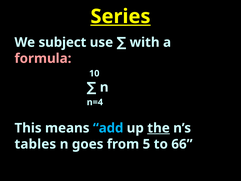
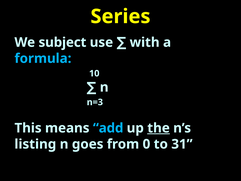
Series underline: present -> none
formula colour: pink -> light blue
n=4: n=4 -> n=3
tables: tables -> listing
5: 5 -> 0
66: 66 -> 31
